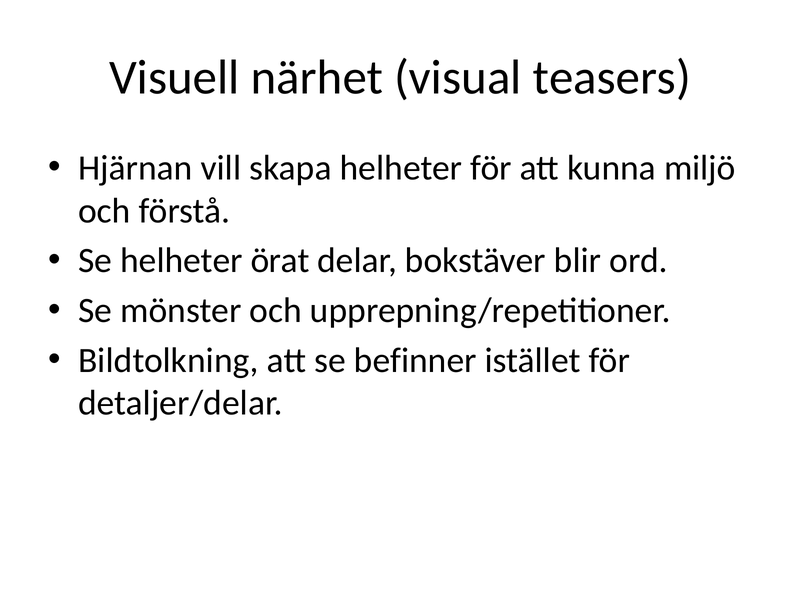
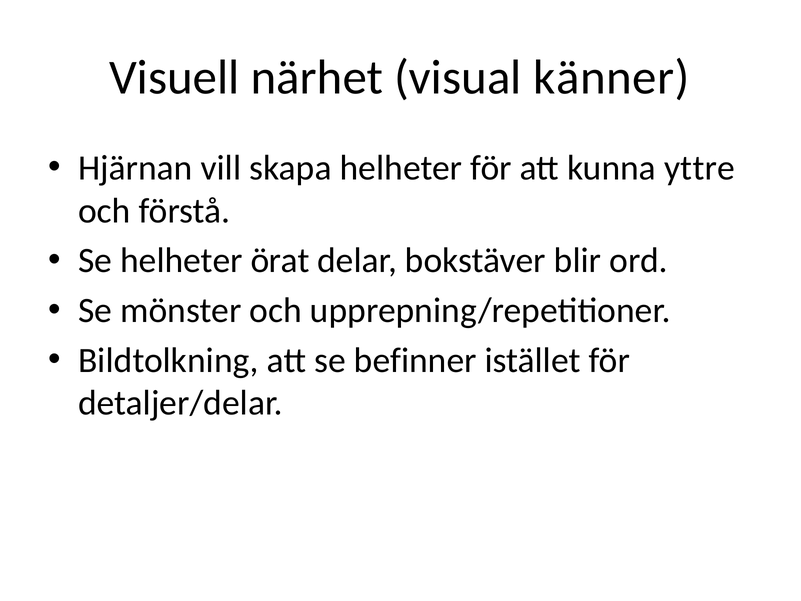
teasers: teasers -> känner
miljö: miljö -> yttre
